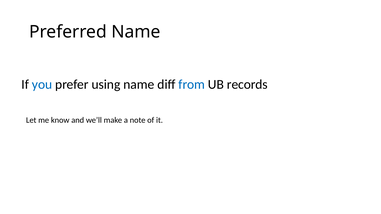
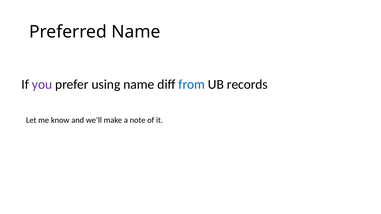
you colour: blue -> purple
